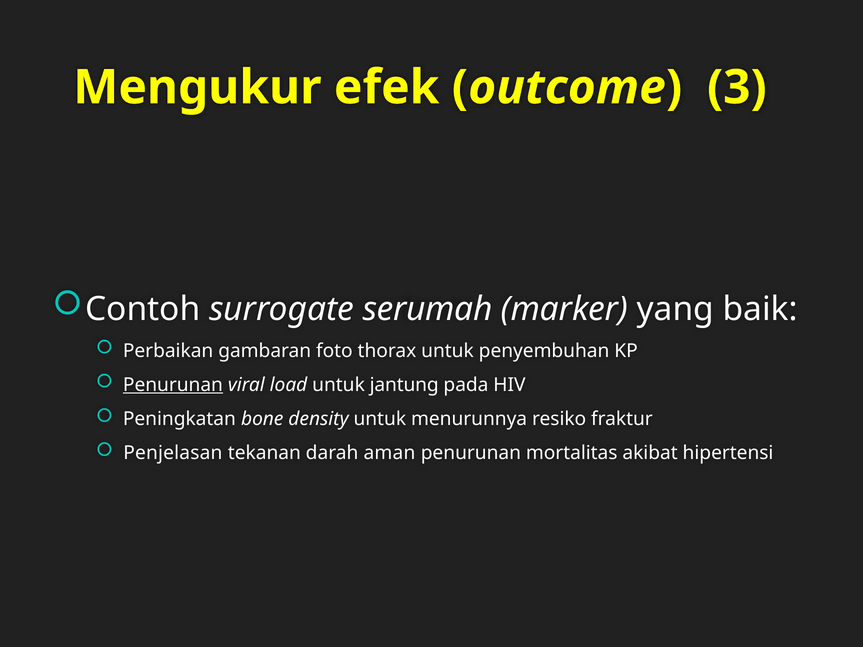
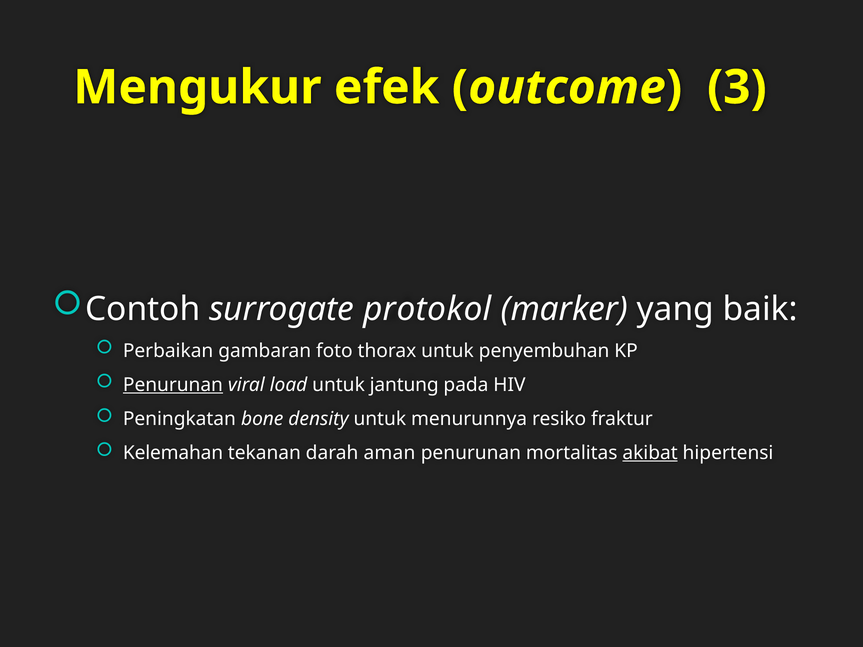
serumah: serumah -> protokol
Penjelasan: Penjelasan -> Kelemahan
akibat underline: none -> present
